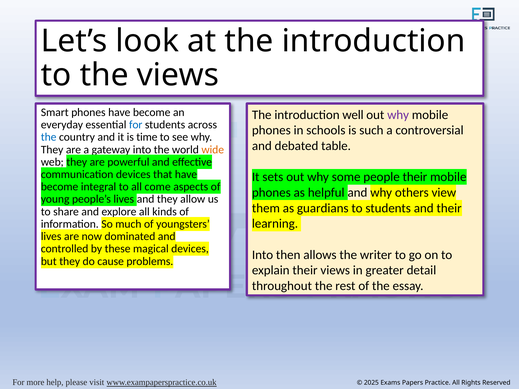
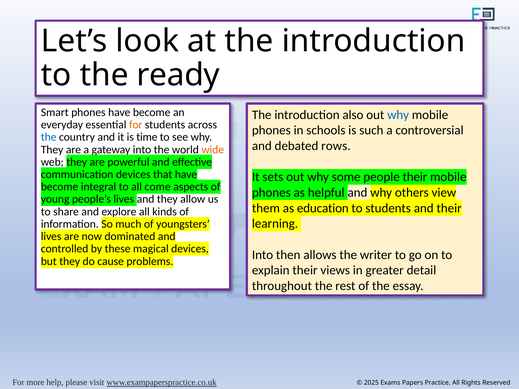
the views: views -> ready
well: well -> also
why at (398, 115) colour: purple -> blue
for at (136, 125) colour: blue -> orange
table: table -> rows
guardians: guardians -> education
